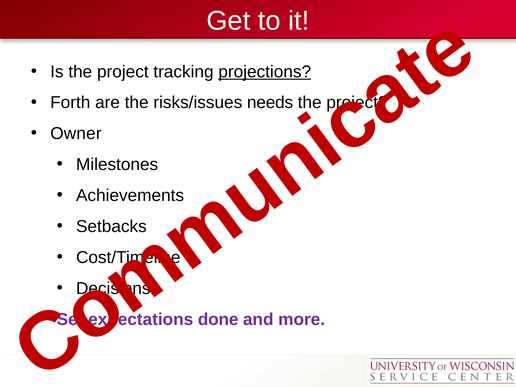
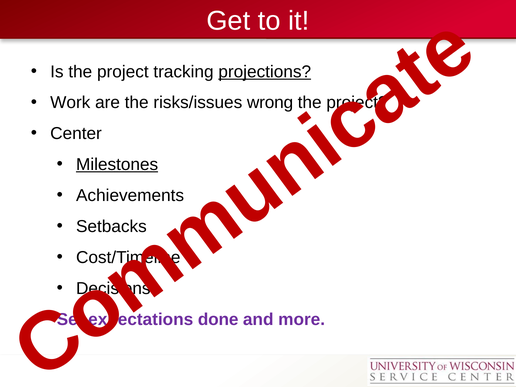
Forth: Forth -> Work
needs: needs -> wrong
Owner: Owner -> Center
Milestones underline: none -> present
